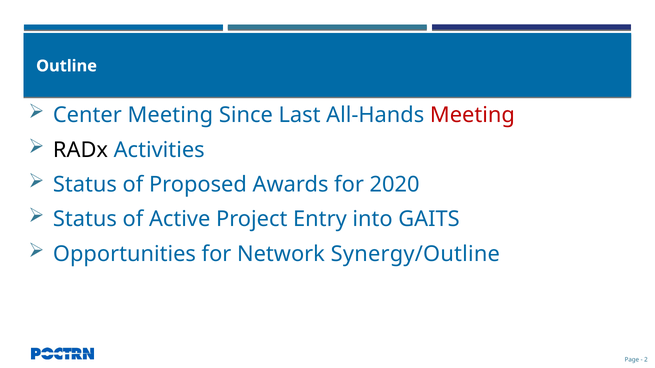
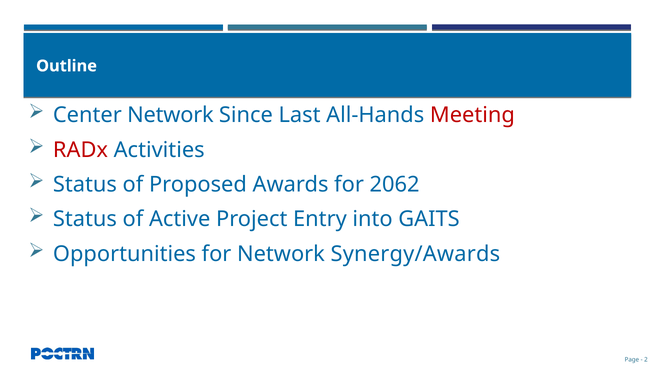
Center Meeting: Meeting -> Network
RADx colour: black -> red
2020: 2020 -> 2062
Synergy/Outline: Synergy/Outline -> Synergy/Awards
